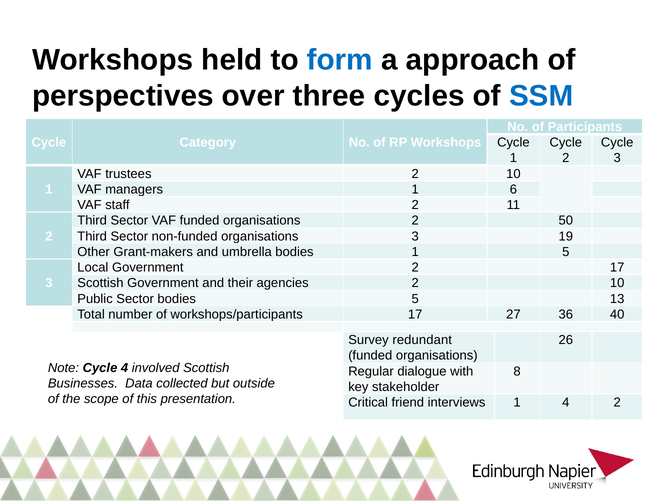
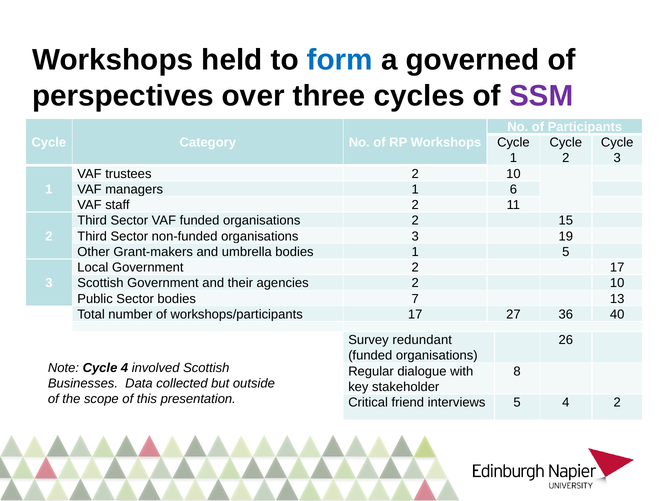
approach: approach -> governed
SSM colour: blue -> purple
50: 50 -> 15
bodies 5: 5 -> 7
interviews 1: 1 -> 5
